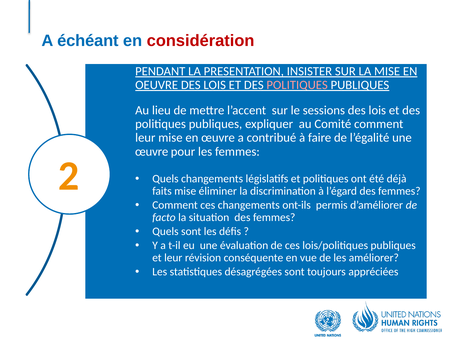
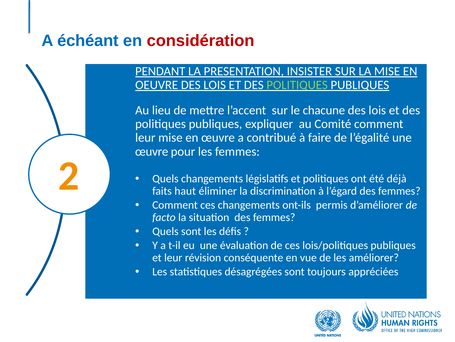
POLITIQUES at (297, 85) colour: pink -> light green
sessions: sessions -> chacune
faits mise: mise -> haut
